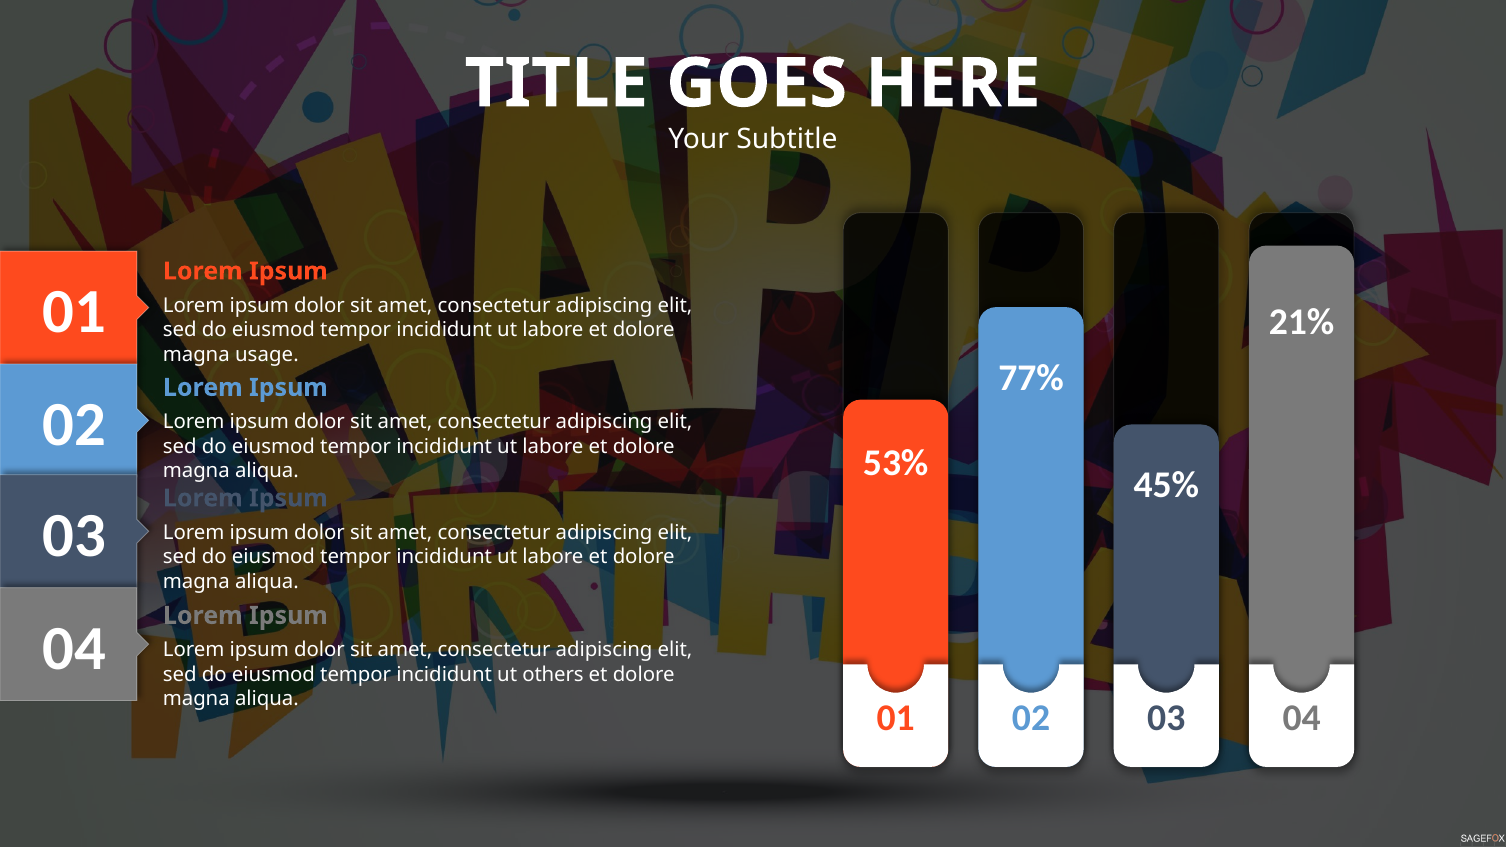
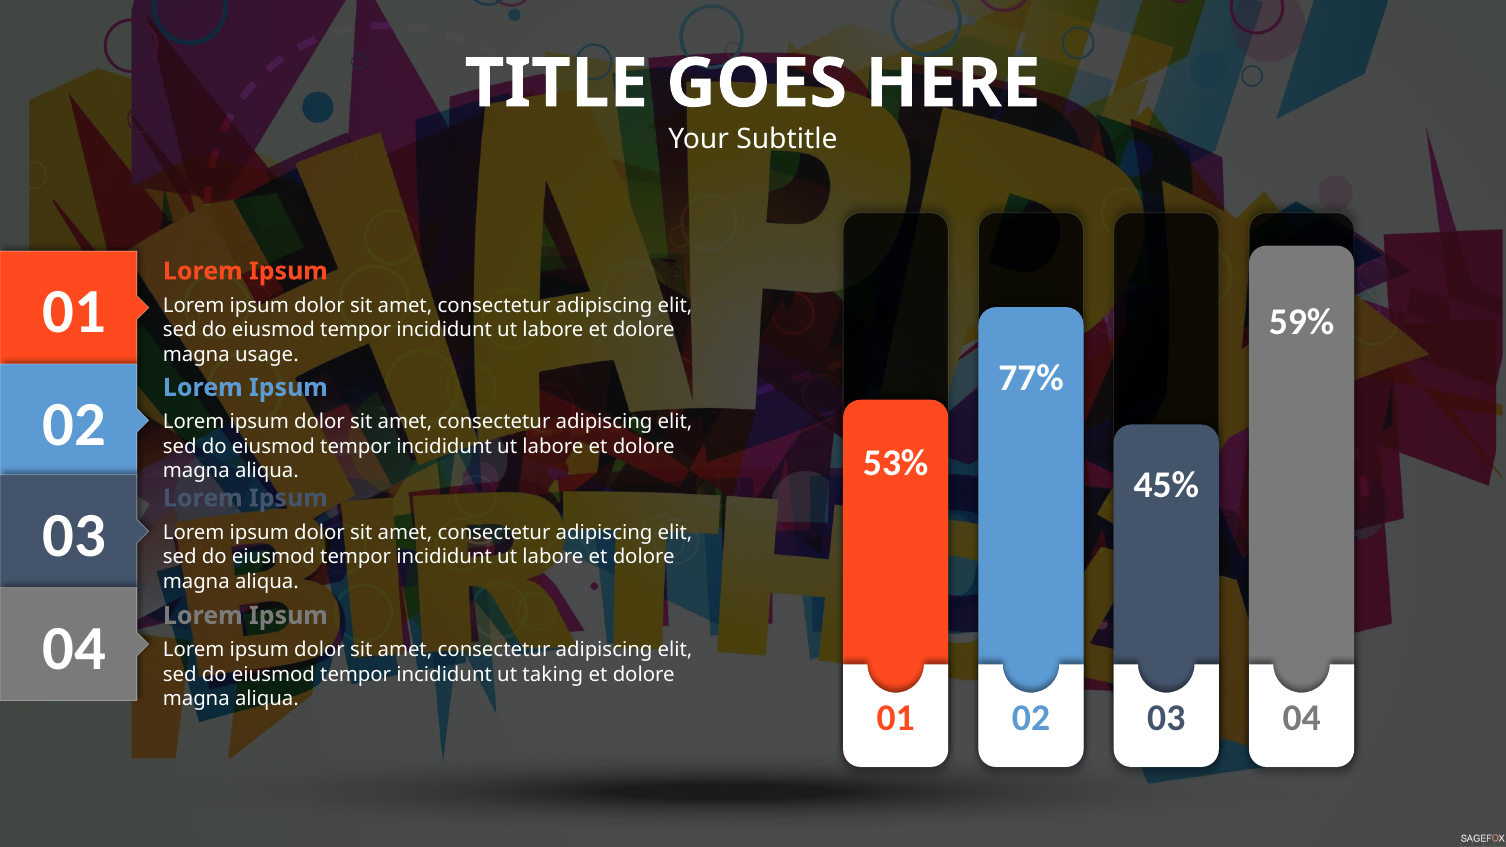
21%: 21% -> 59%
others: others -> taking
